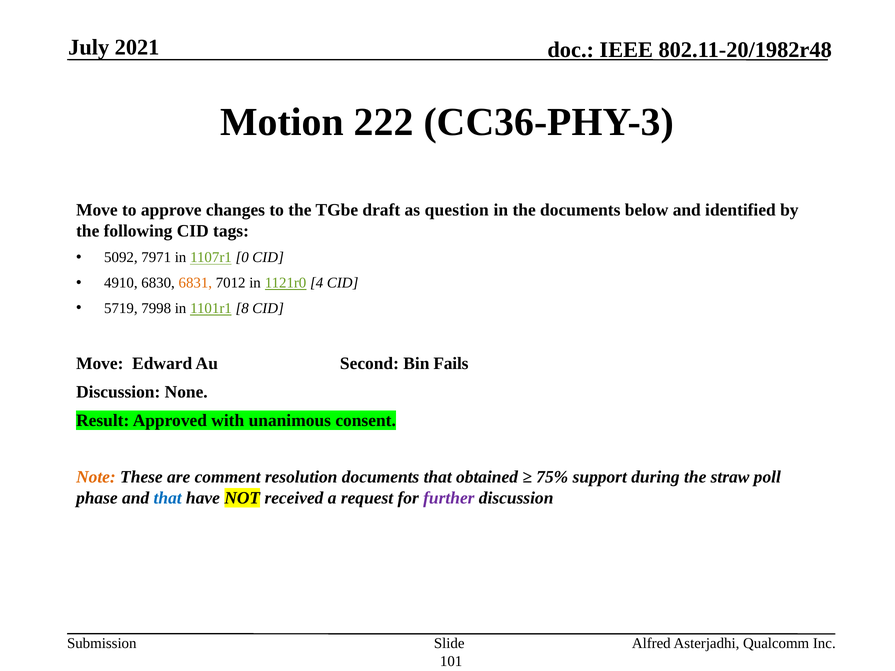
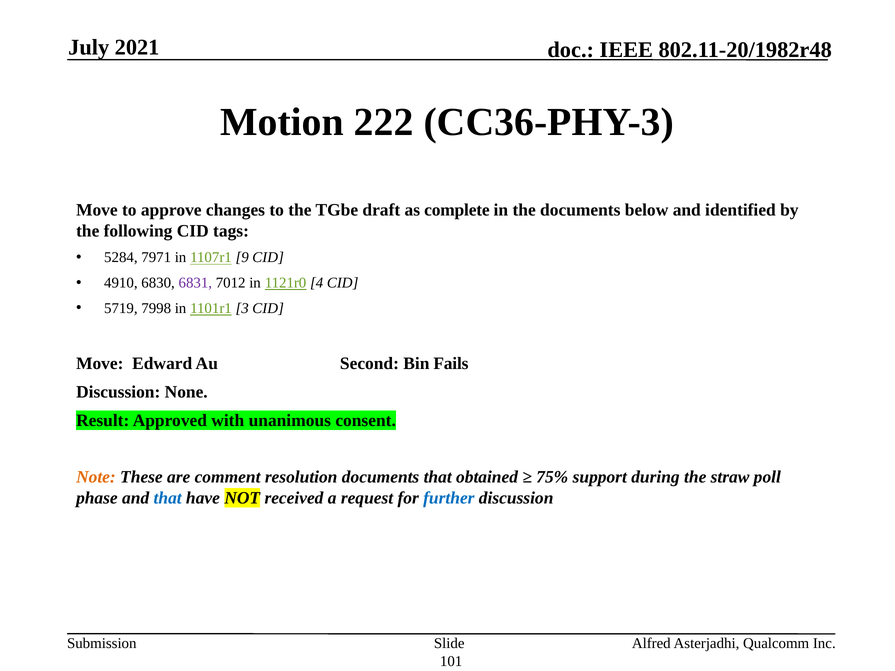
question: question -> complete
5092: 5092 -> 5284
0: 0 -> 9
6831 colour: orange -> purple
8: 8 -> 3
further colour: purple -> blue
